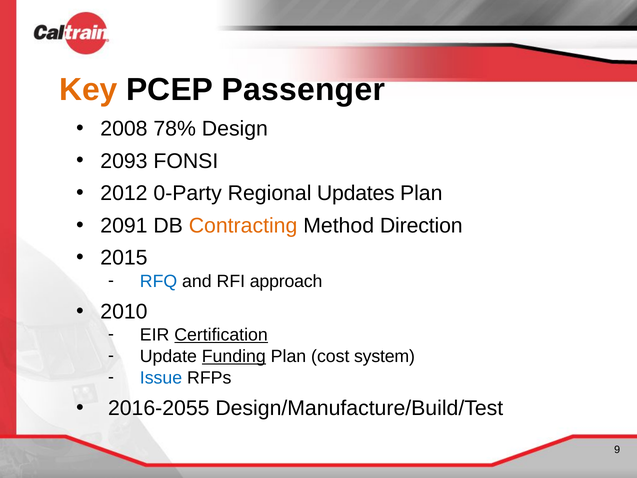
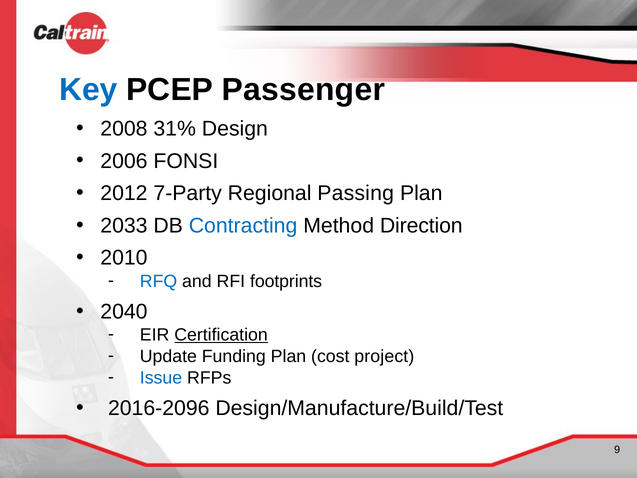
Key colour: orange -> blue
78%: 78% -> 31%
2093: 2093 -> 2006
0-Party: 0-Party -> 7-Party
Updates: Updates -> Passing
2091: 2091 -> 2033
Contracting colour: orange -> blue
2015: 2015 -> 2010
approach: approach -> footprints
2010: 2010 -> 2040
Funding underline: present -> none
system: system -> project
2016-2055: 2016-2055 -> 2016-2096
